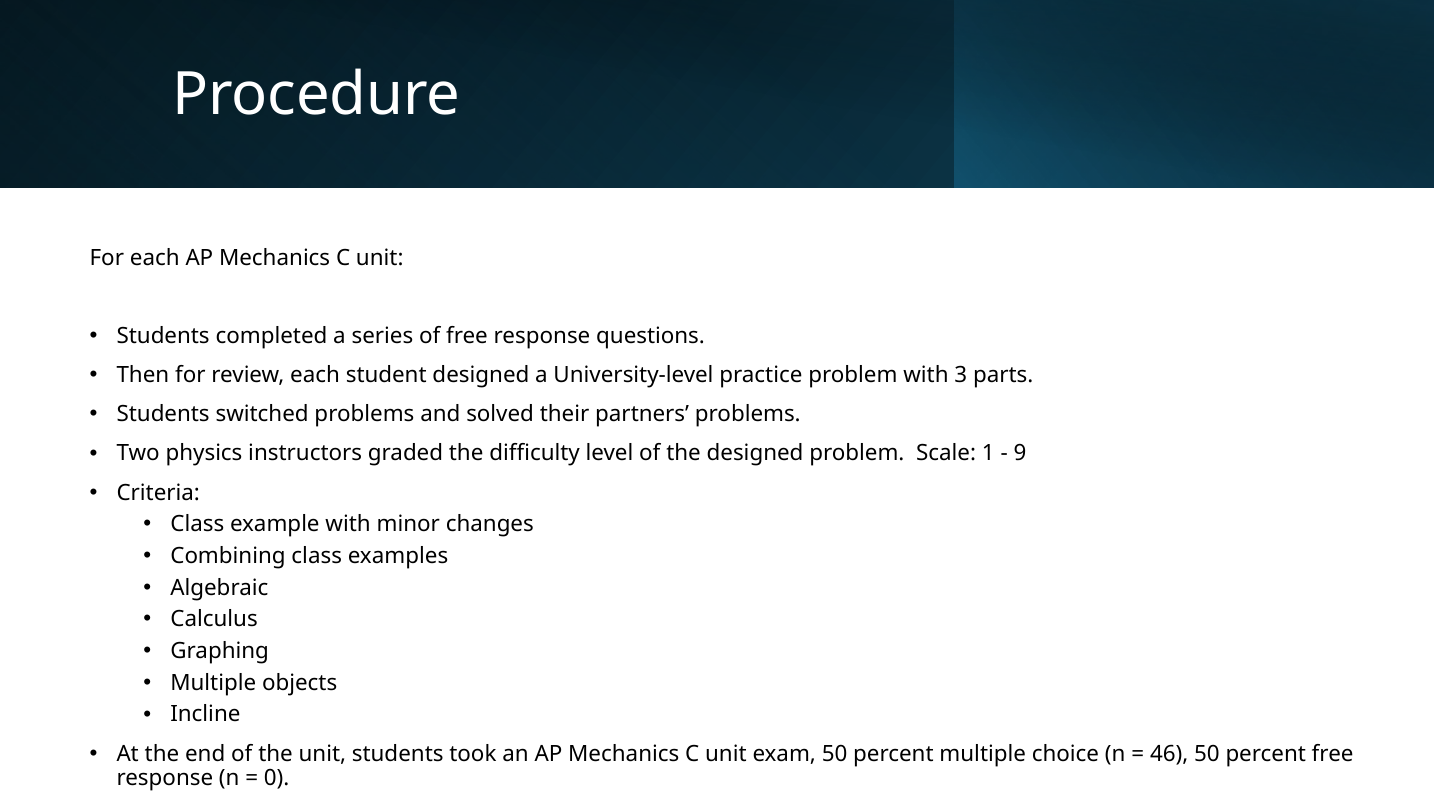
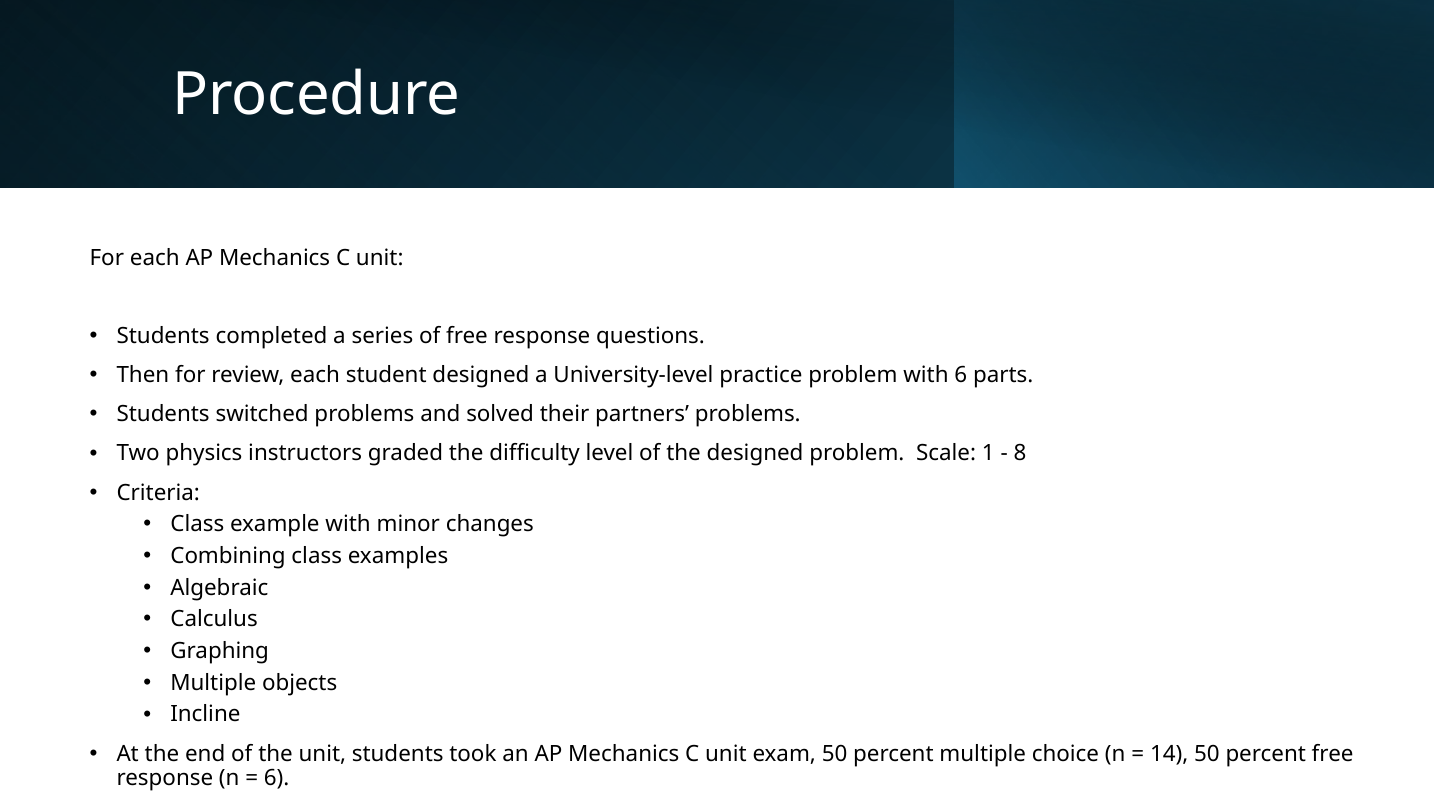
with 3: 3 -> 6
9: 9 -> 8
46: 46 -> 14
0 at (277, 778): 0 -> 6
